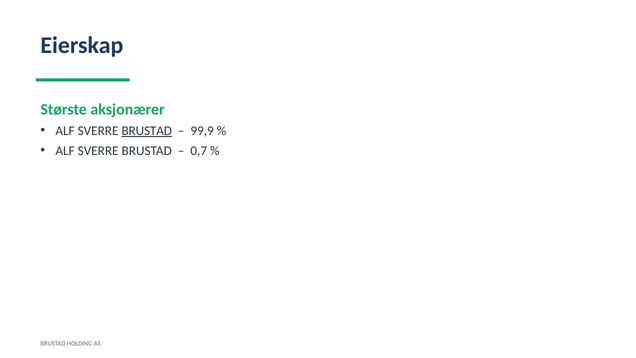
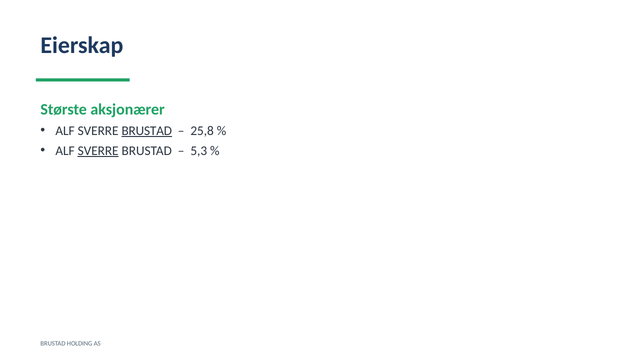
99,9: 99,9 -> 25,8
SVERRE at (98, 151) underline: none -> present
0,7: 0,7 -> 5,3
